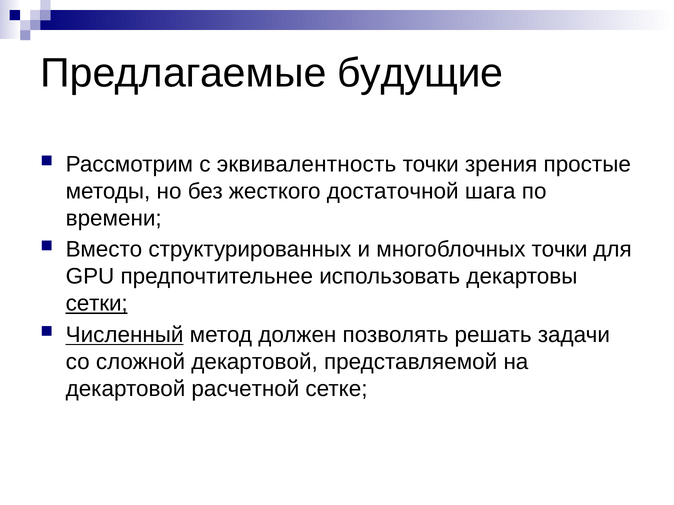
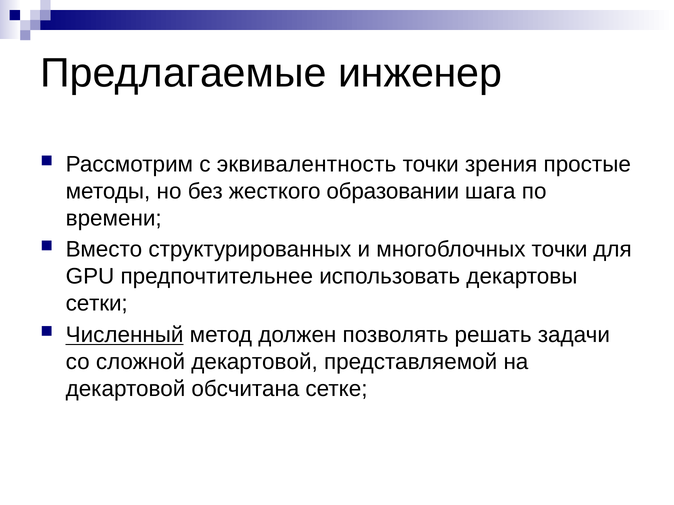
будущие: будущие -> инженер
достаточной: достаточной -> образовании
сетки underline: present -> none
расчетной: расчетной -> обсчитана
